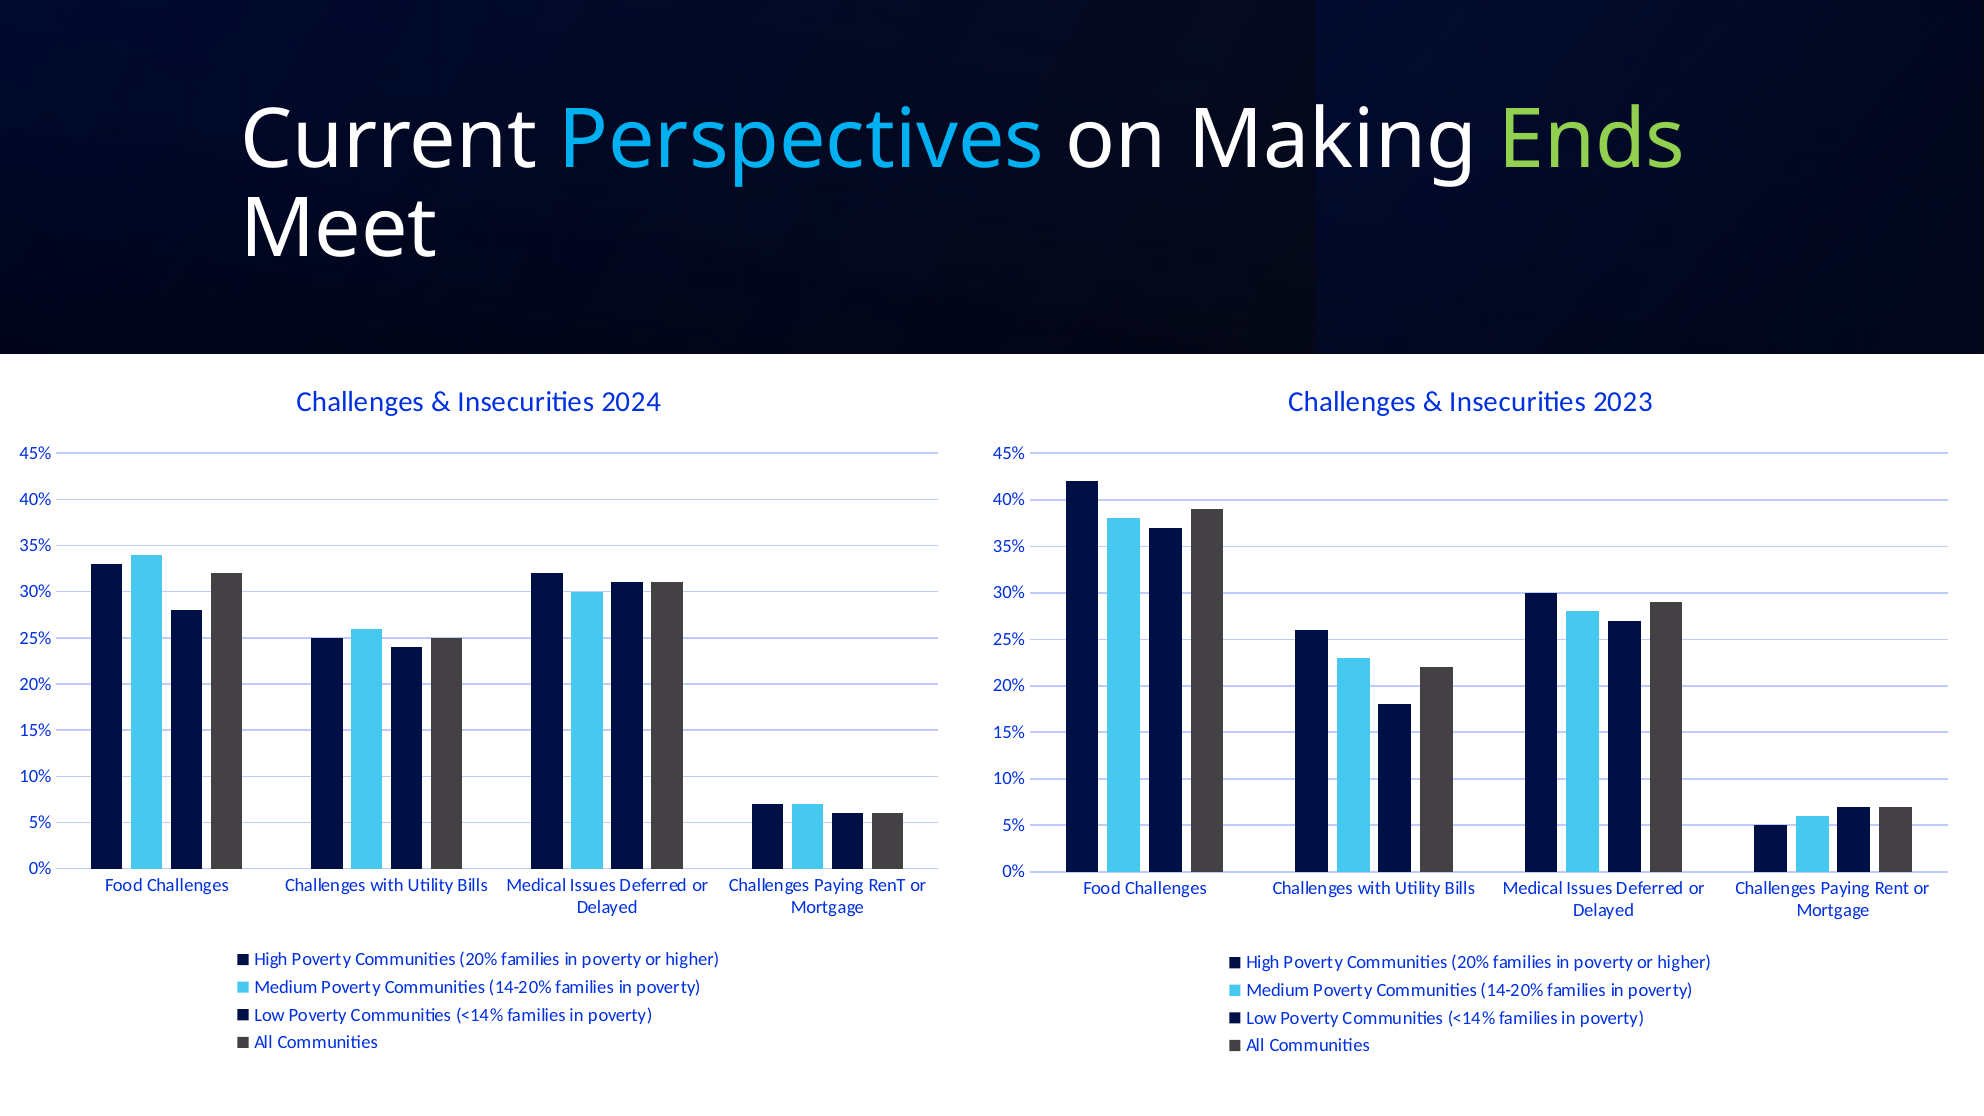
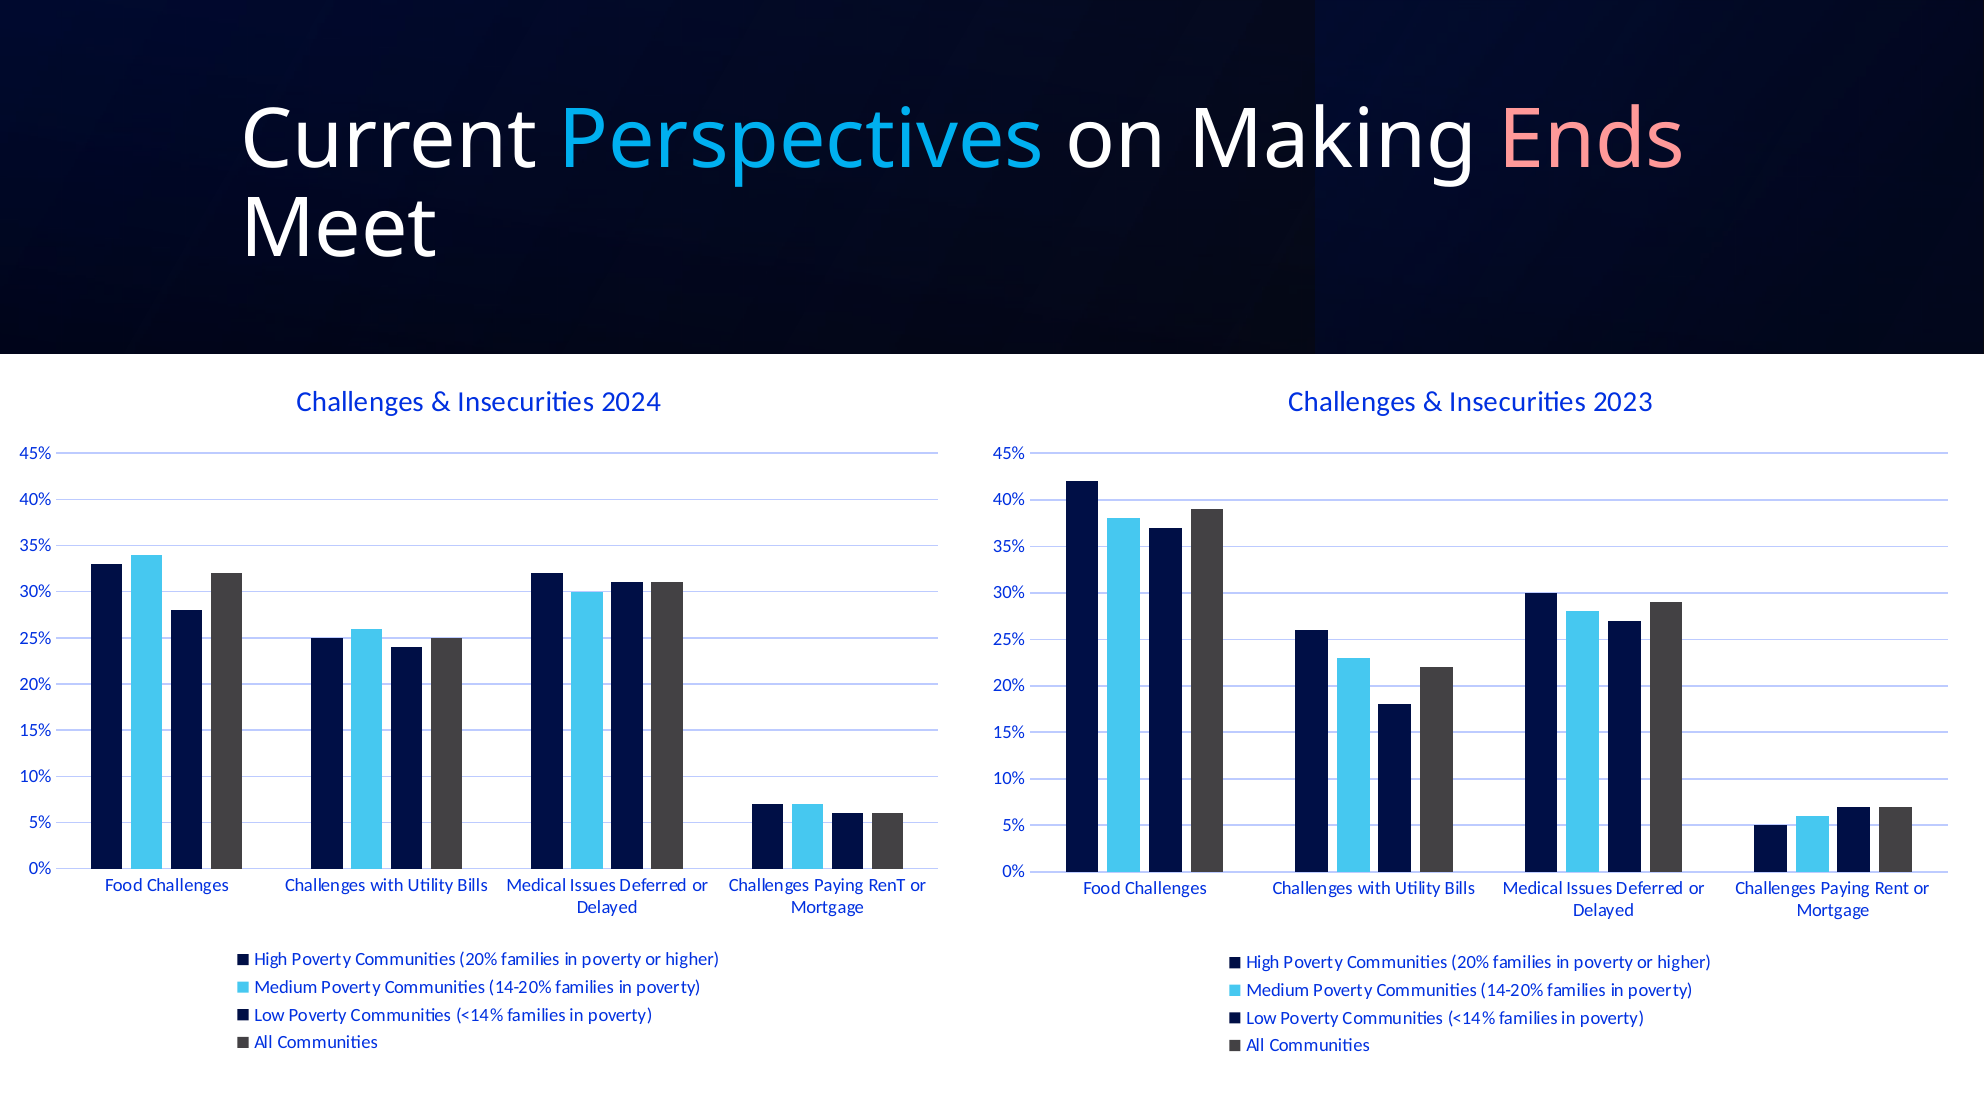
Ends colour: light green -> pink
